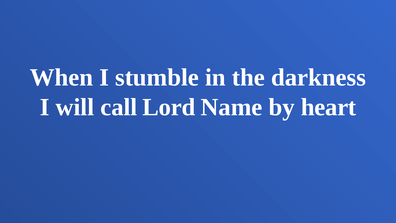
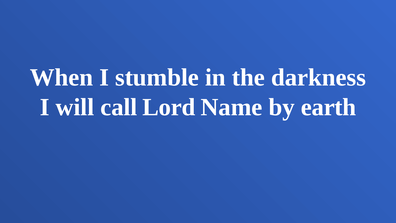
heart: heart -> earth
